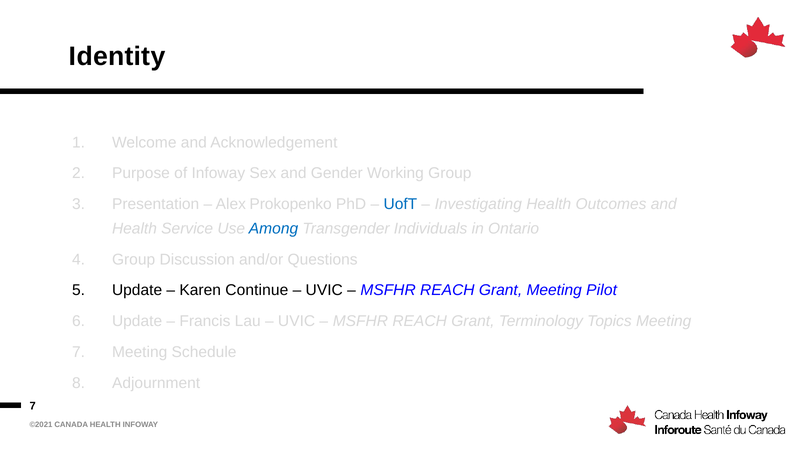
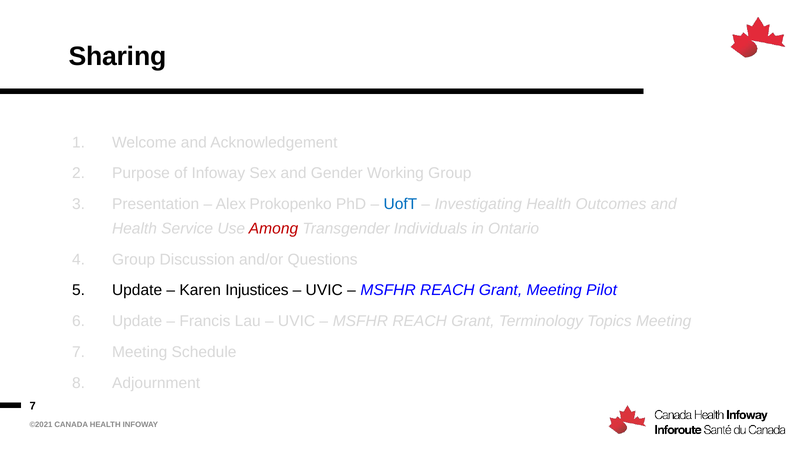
Identity: Identity -> Sharing
Among colour: blue -> red
Continue: Continue -> Injustices
